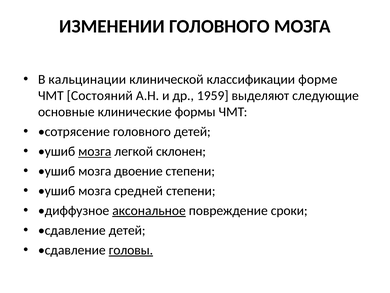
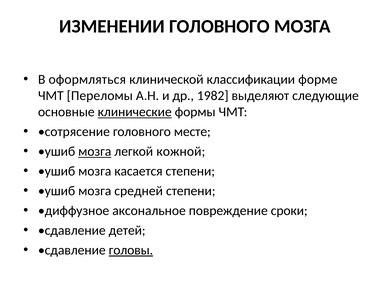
кальцинации: кальцинации -> оформляться
Состояний: Состояний -> Переломы
1959: 1959 -> 1982
клинические underline: none -> present
головного детей: детей -> месте
склонен: склонен -> кожной
двоение: двоение -> касается
аксональное underline: present -> none
